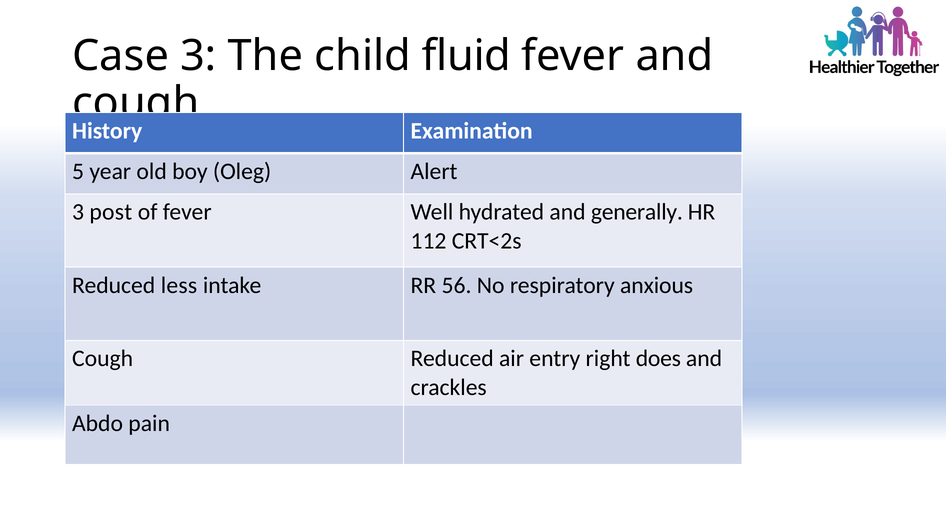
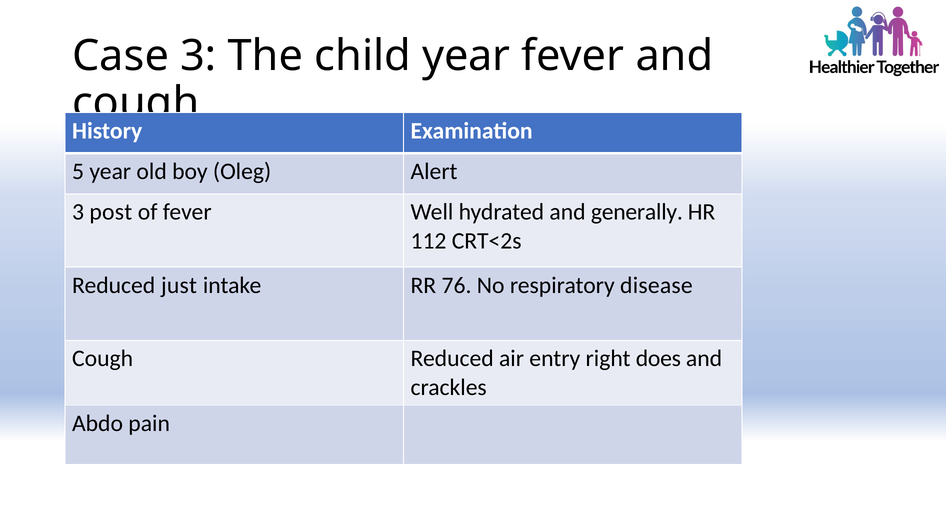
child fluid: fluid -> year
less: less -> just
56: 56 -> 76
anxious: anxious -> disease
